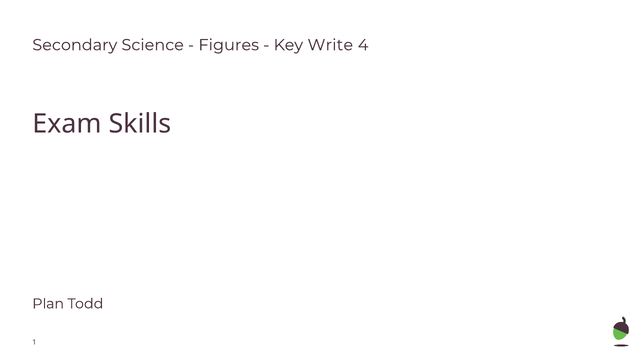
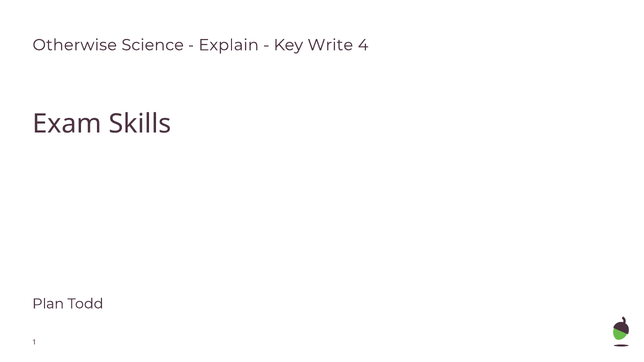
Secondary: Secondary -> Otherwise
Figures: Figures -> Explain
